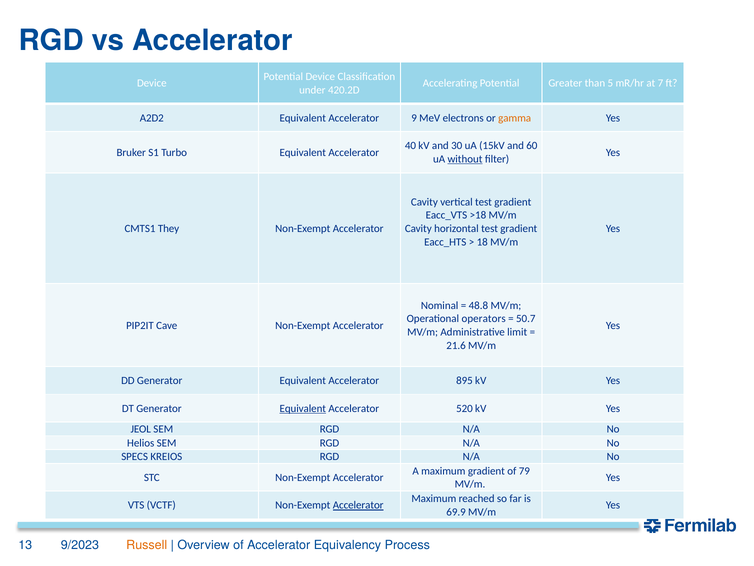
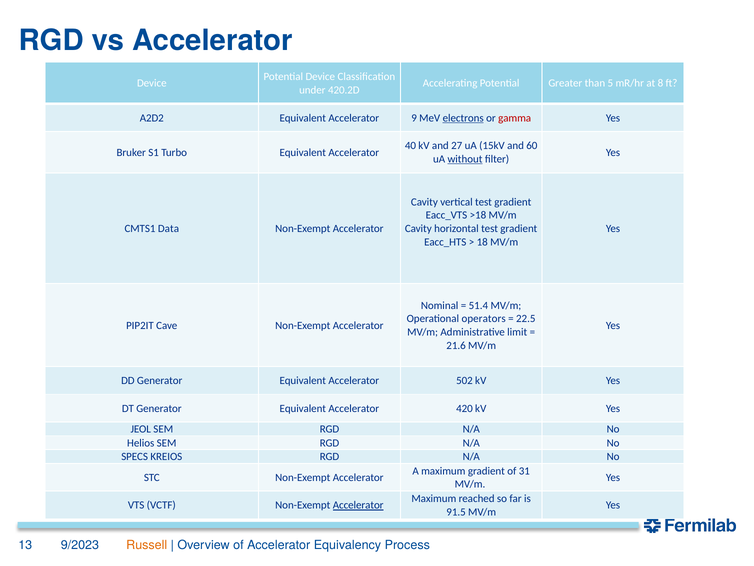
7: 7 -> 8
electrons underline: none -> present
gamma colour: orange -> red
30: 30 -> 27
They: They -> Data
48.8: 48.8 -> 51.4
50.7: 50.7 -> 22.5
895: 895 -> 502
Equivalent at (303, 408) underline: present -> none
520: 520 -> 420
79: 79 -> 31
69.9: 69.9 -> 91.5
